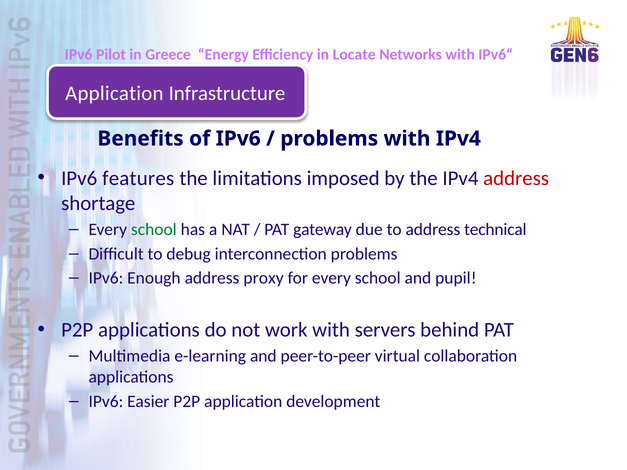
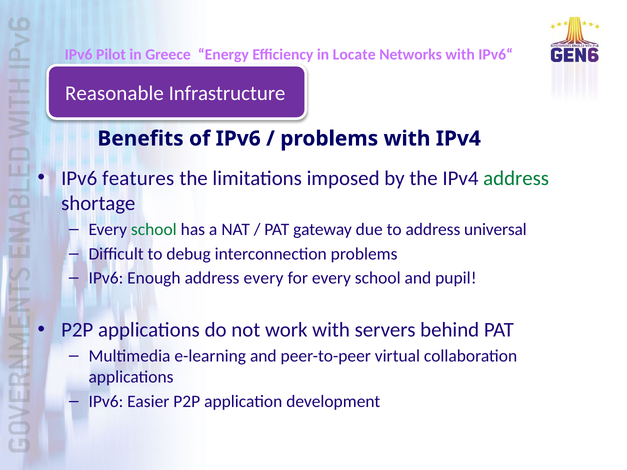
Application at (114, 93): Application -> Reasonable
address at (516, 178) colour: red -> green
technical: technical -> universal
address proxy: proxy -> every
